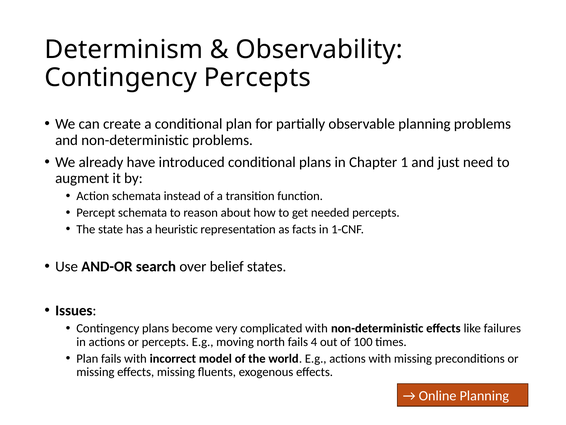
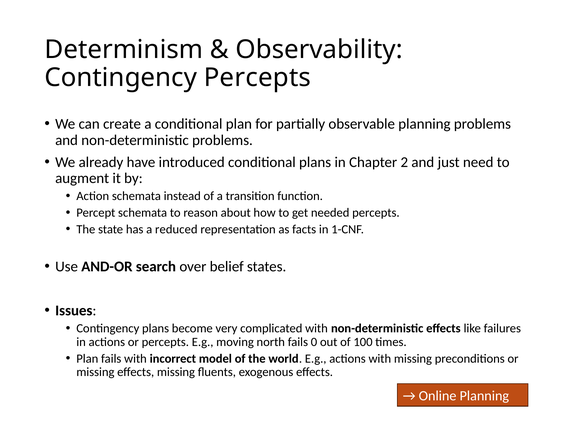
1: 1 -> 2
heuristic: heuristic -> reduced
4: 4 -> 0
